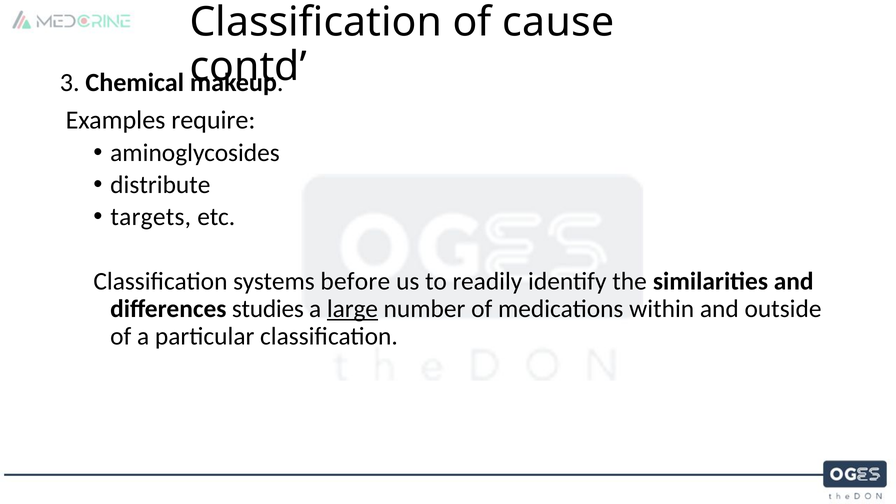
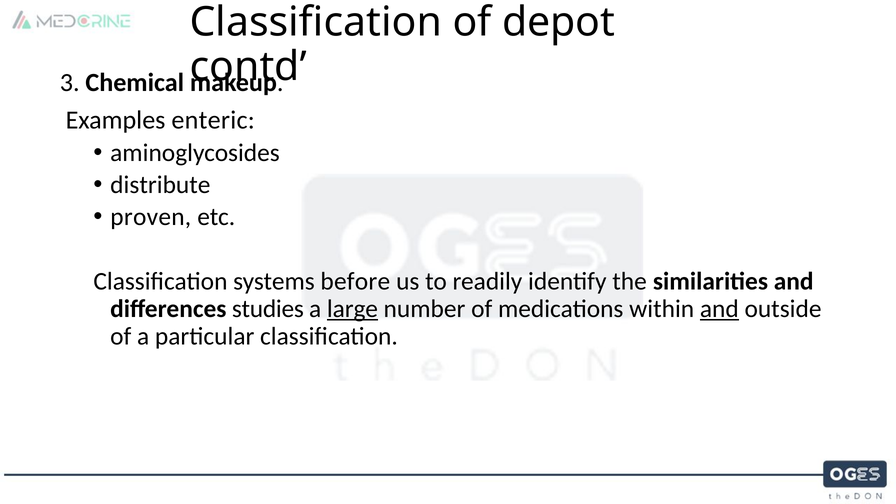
cause: cause -> depot
require: require -> enteric
targets: targets -> proven
and at (719, 309) underline: none -> present
